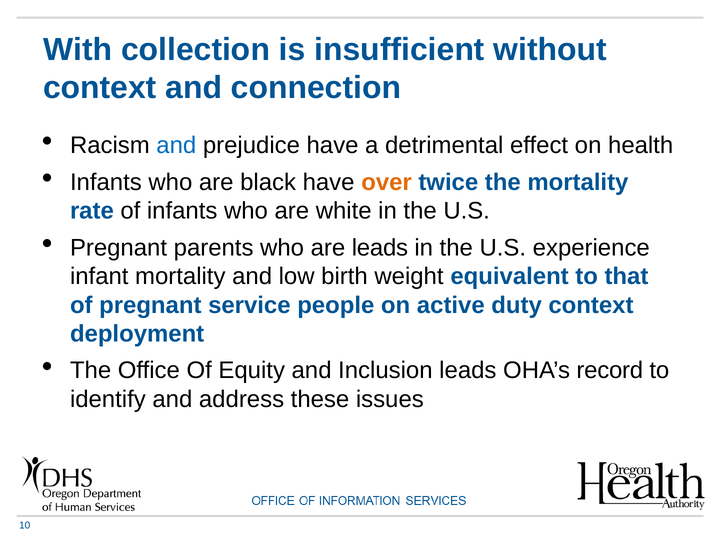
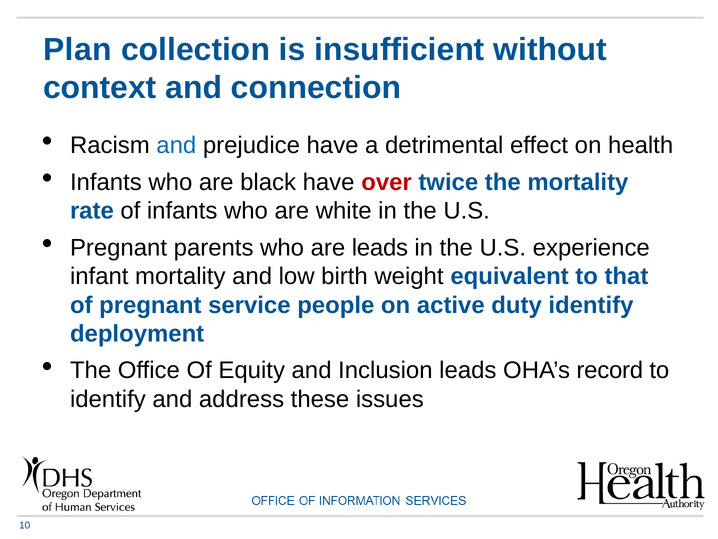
With: With -> Plan
over colour: orange -> red
duty context: context -> identify
